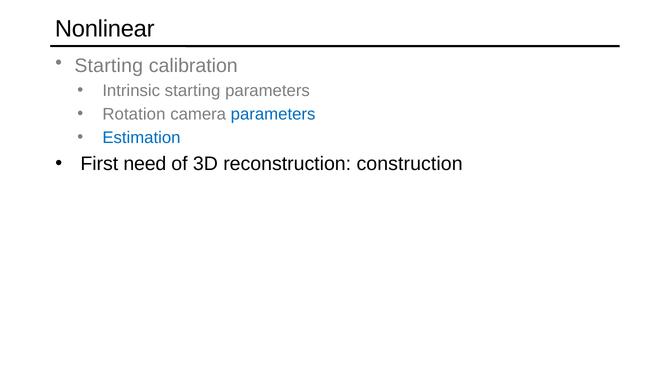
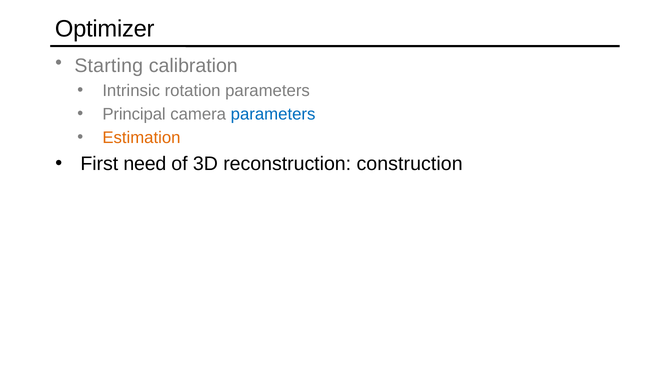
Nonlinear: Nonlinear -> Optimizer
Intrinsic starting: starting -> rotation
Rotation: Rotation -> Principal
Estimation colour: blue -> orange
